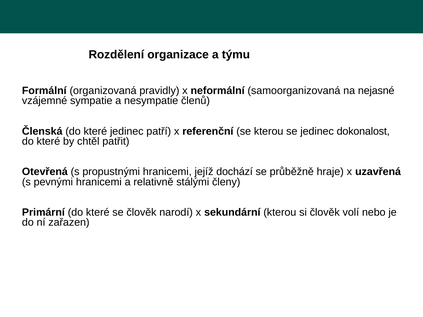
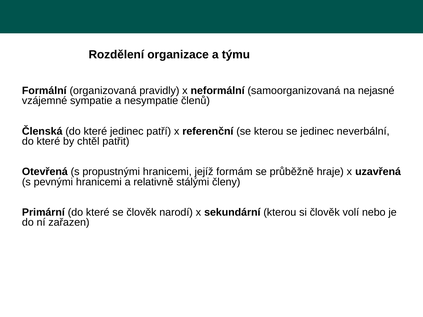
dokonalost: dokonalost -> neverbální
dochází: dochází -> formám
